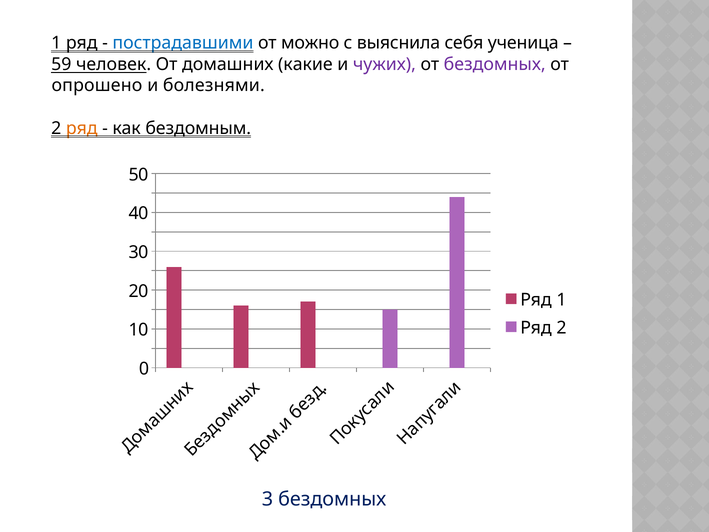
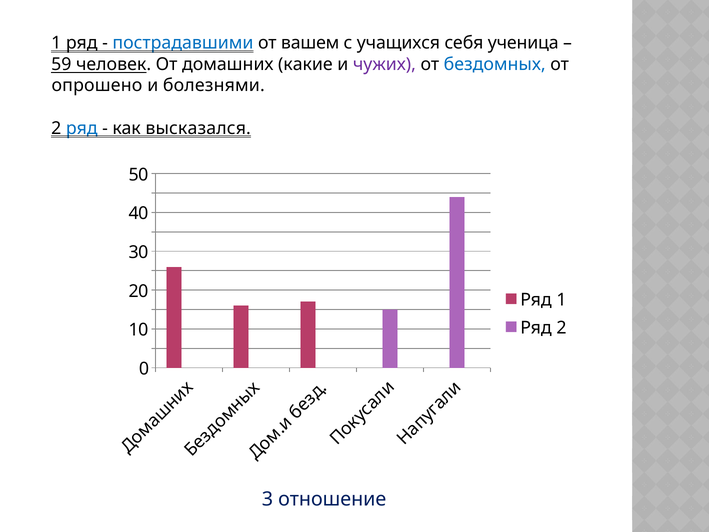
можно: можно -> вашем
выяснила: выяснила -> учащихся
бездомных at (495, 64) colour: purple -> blue
ряд at (82, 128) colour: orange -> blue
бездомным: бездомным -> высказался
3 бездомных: бездомных -> отношение
